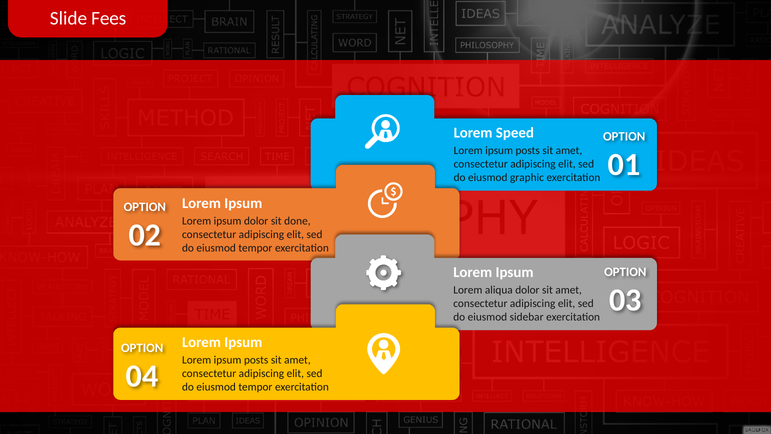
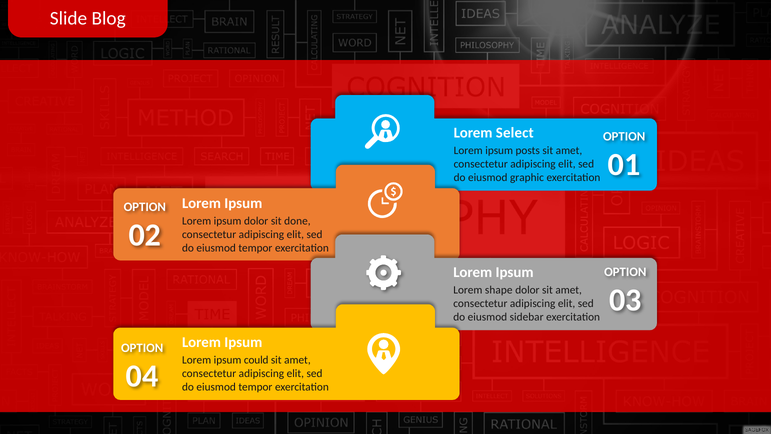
Fees: Fees -> Blog
Speed: Speed -> Select
aliqua: aliqua -> shape
posts at (256, 360): posts -> could
